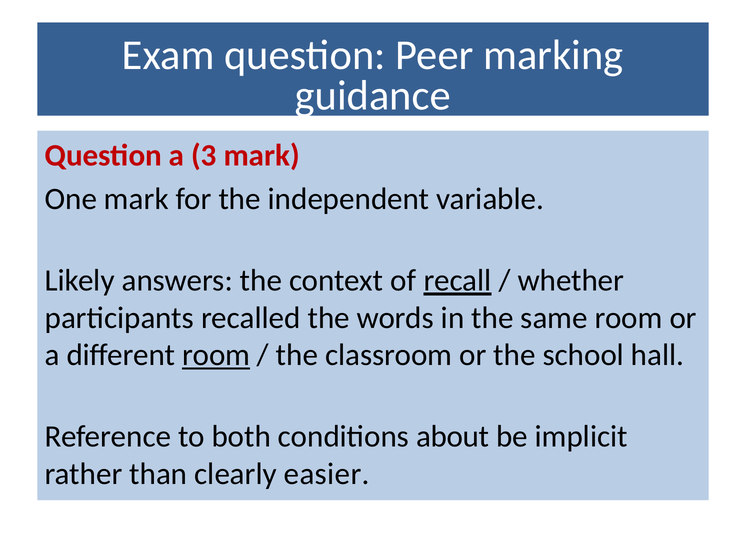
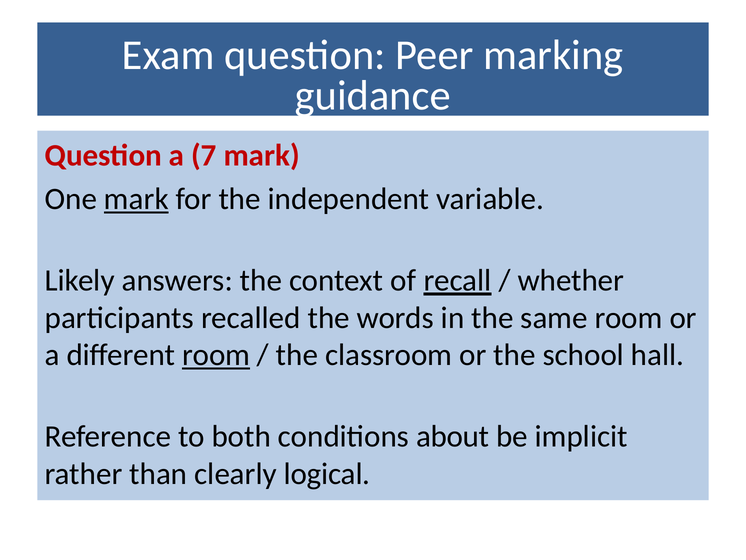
3: 3 -> 7
mark at (136, 199) underline: none -> present
easier: easier -> logical
